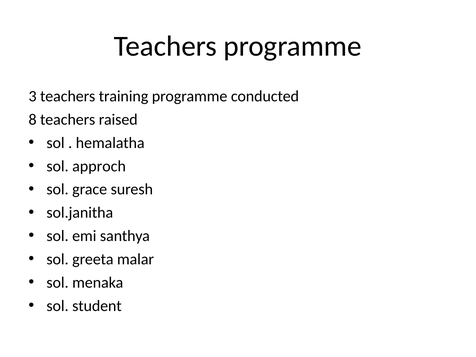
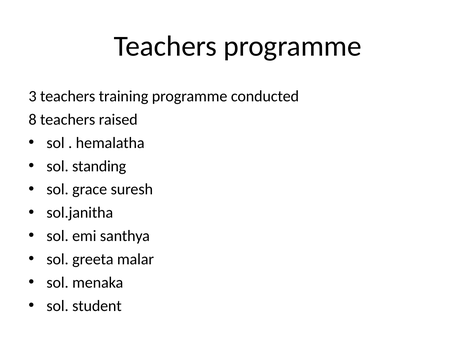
approch: approch -> standing
